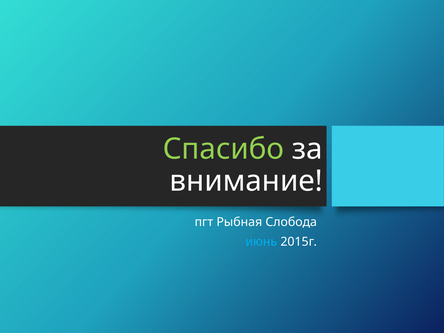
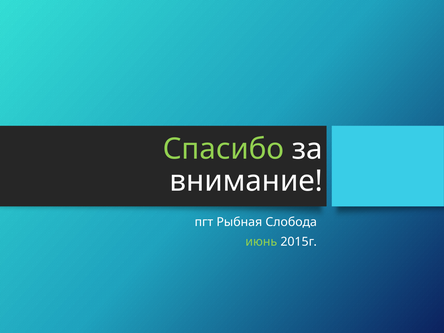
июнь colour: light blue -> light green
